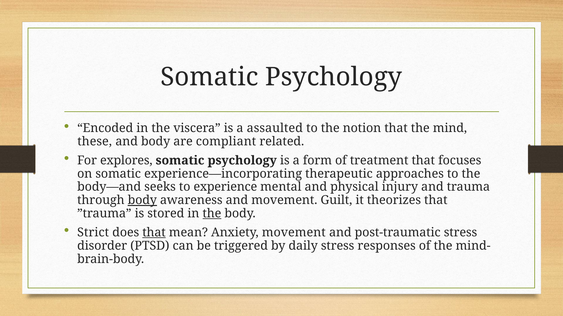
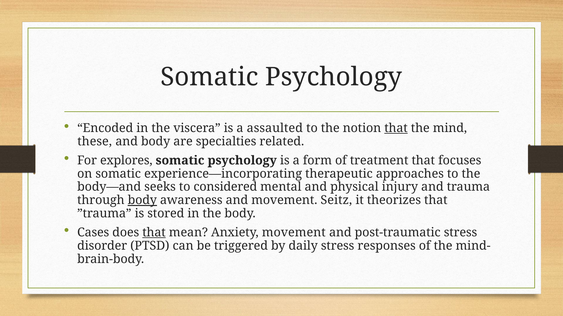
that at (396, 128) underline: none -> present
compliant: compliant -> specialties
experience: experience -> considered
Guilt: Guilt -> Seitz
the at (212, 214) underline: present -> none
Strict: Strict -> Cases
